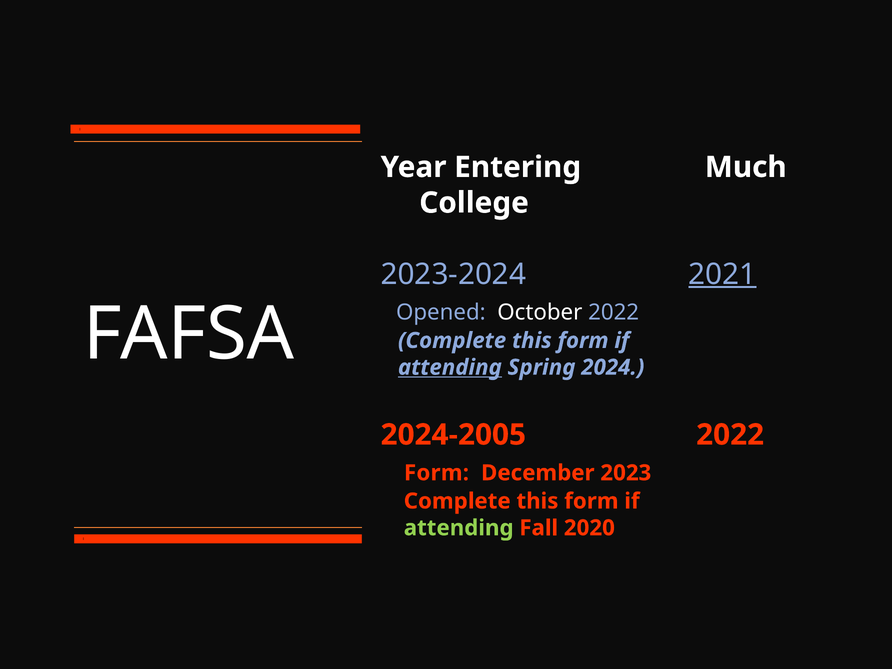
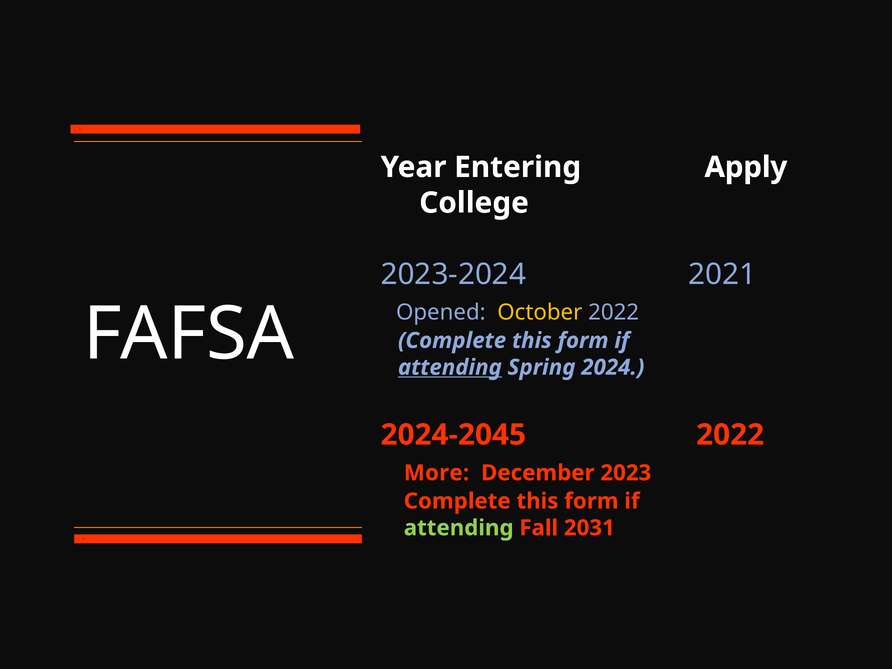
Much: Much -> Apply
2021 underline: present -> none
October colour: white -> yellow
2024-2005: 2024-2005 -> 2024-2045
Form at (436, 473): Form -> More
2020: 2020 -> 2031
